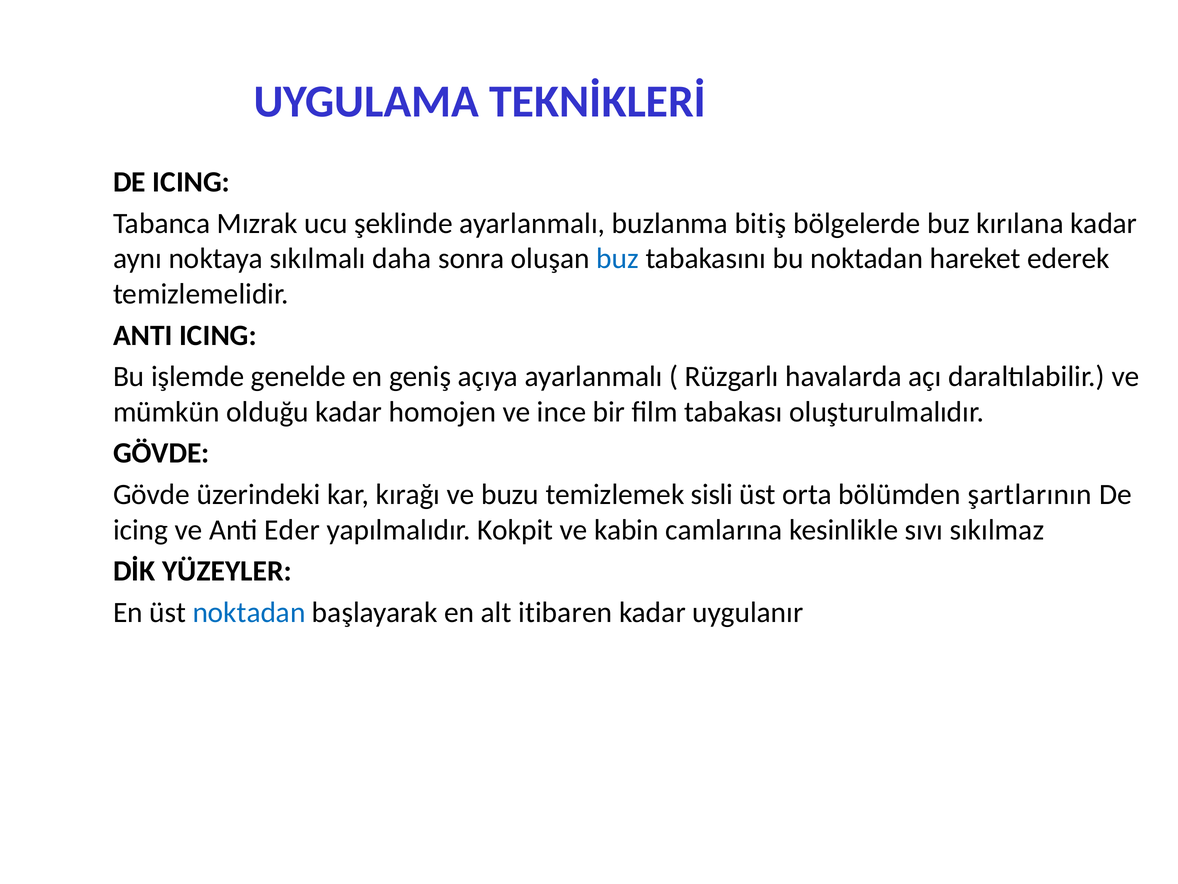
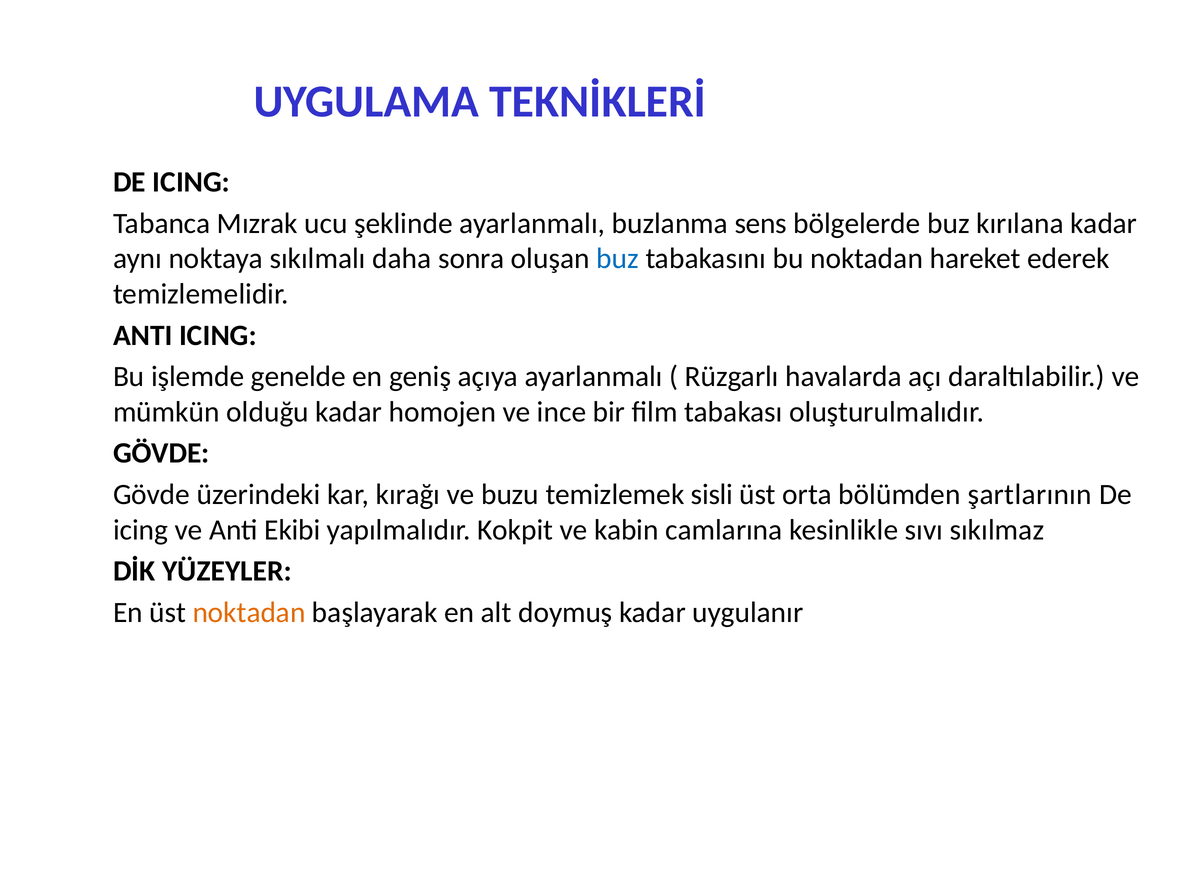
bitiş: bitiş -> sens
Eder: Eder -> Ekibi
noktadan at (249, 612) colour: blue -> orange
itibaren: itibaren -> doymuş
